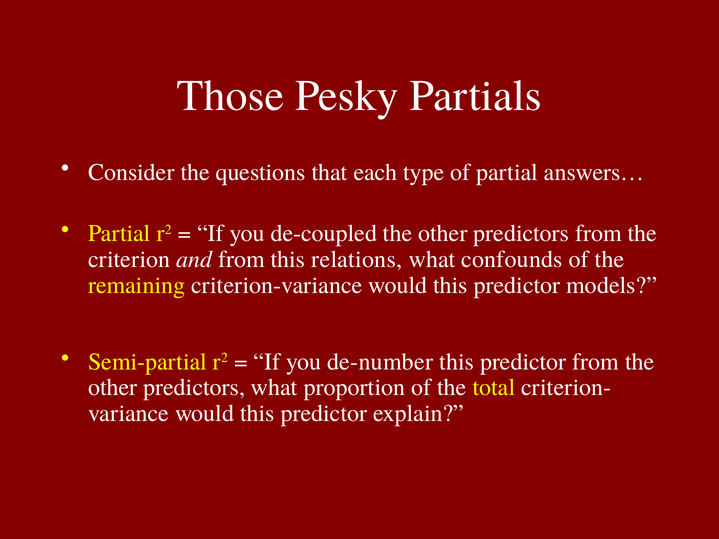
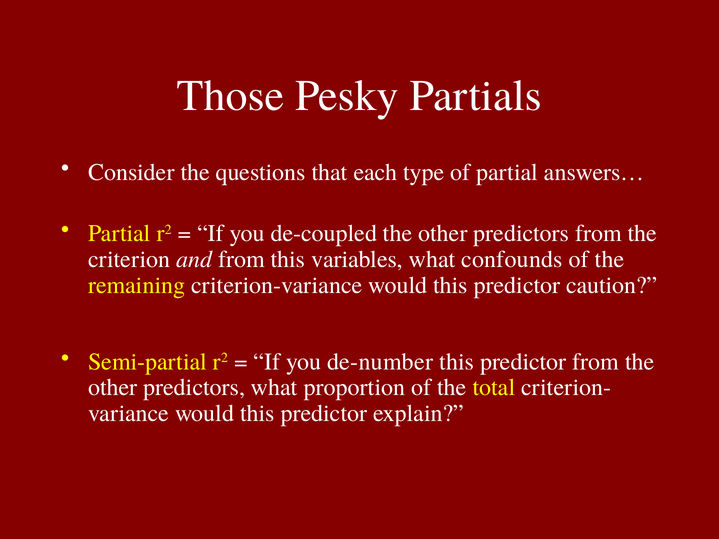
relations: relations -> variables
models: models -> caution
